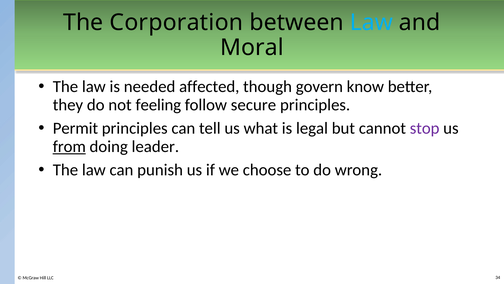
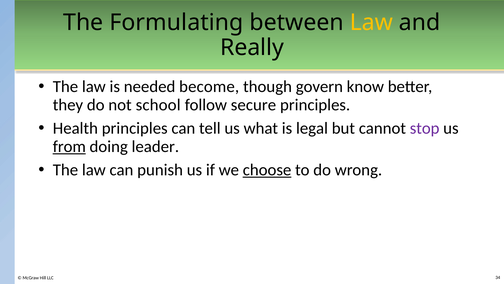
Corporation: Corporation -> Formulating
Law at (371, 22) colour: light blue -> yellow
Moral: Moral -> Really
affected: affected -> become
feeling: feeling -> school
Permit: Permit -> Health
choose underline: none -> present
